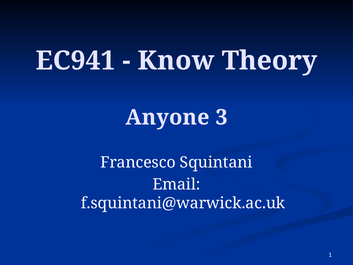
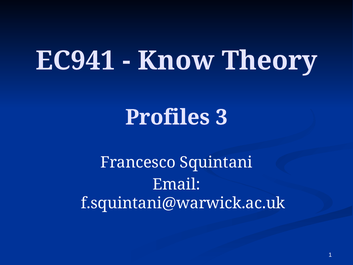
Anyone: Anyone -> Profiles
